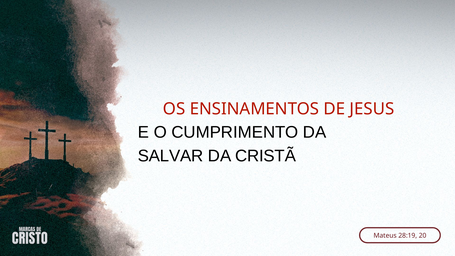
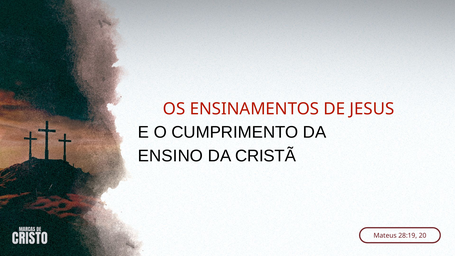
SALVAR: SALVAR -> ENSINO
